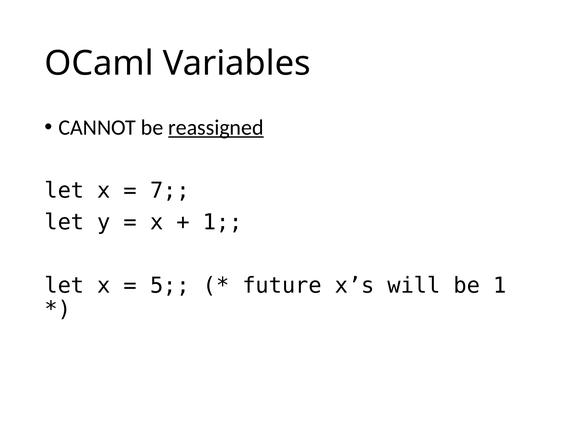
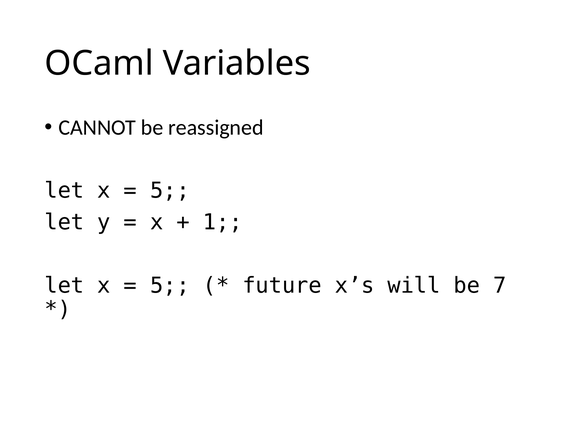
reassigned underline: present -> none
7 at (170, 191): 7 -> 5
be 1: 1 -> 7
